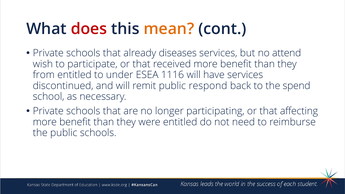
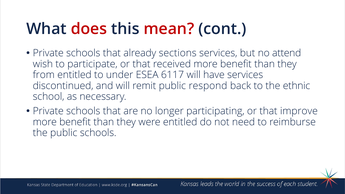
mean colour: orange -> red
diseases: diseases -> sections
1116: 1116 -> 6117
spend: spend -> ethnic
affecting: affecting -> improve
